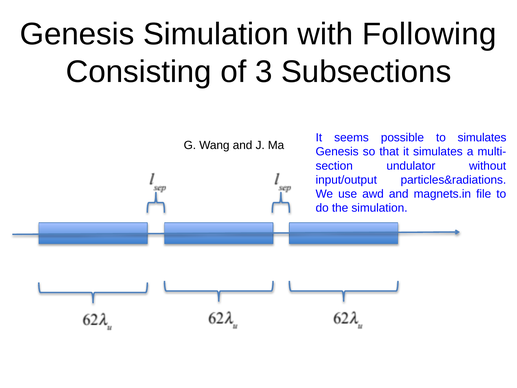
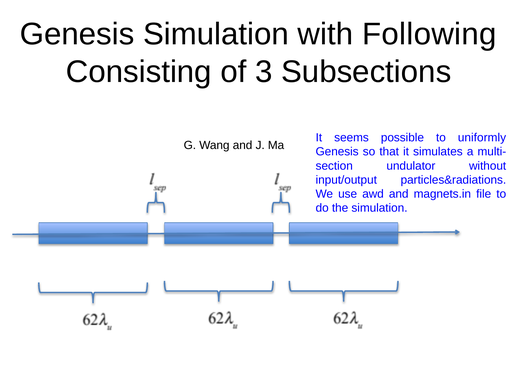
to simulates: simulates -> uniformly
